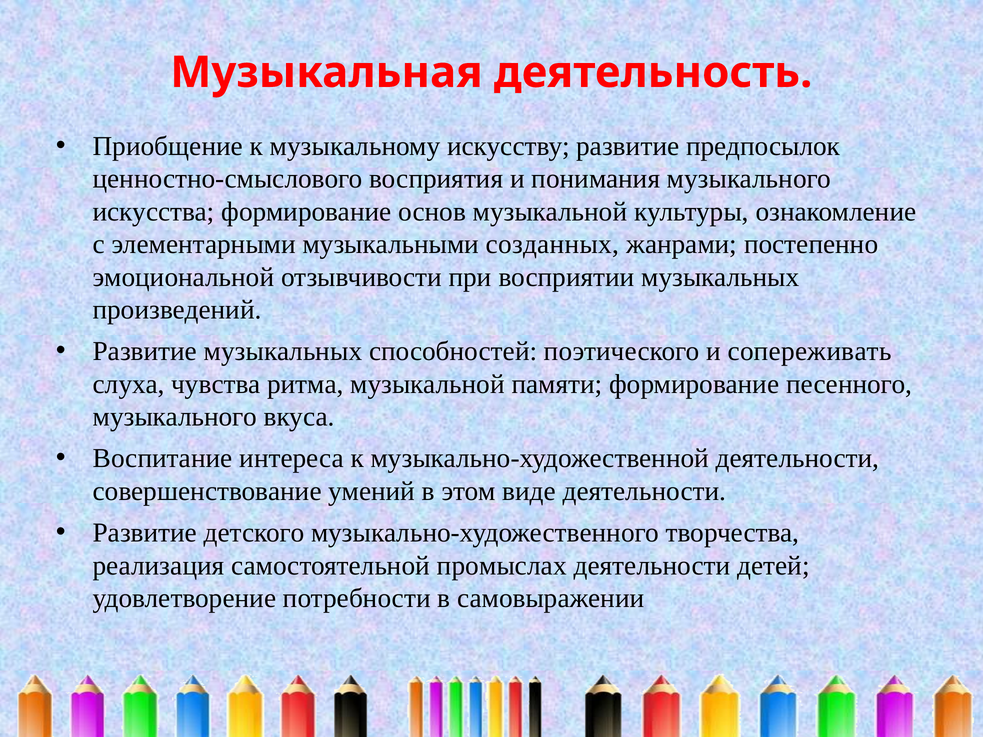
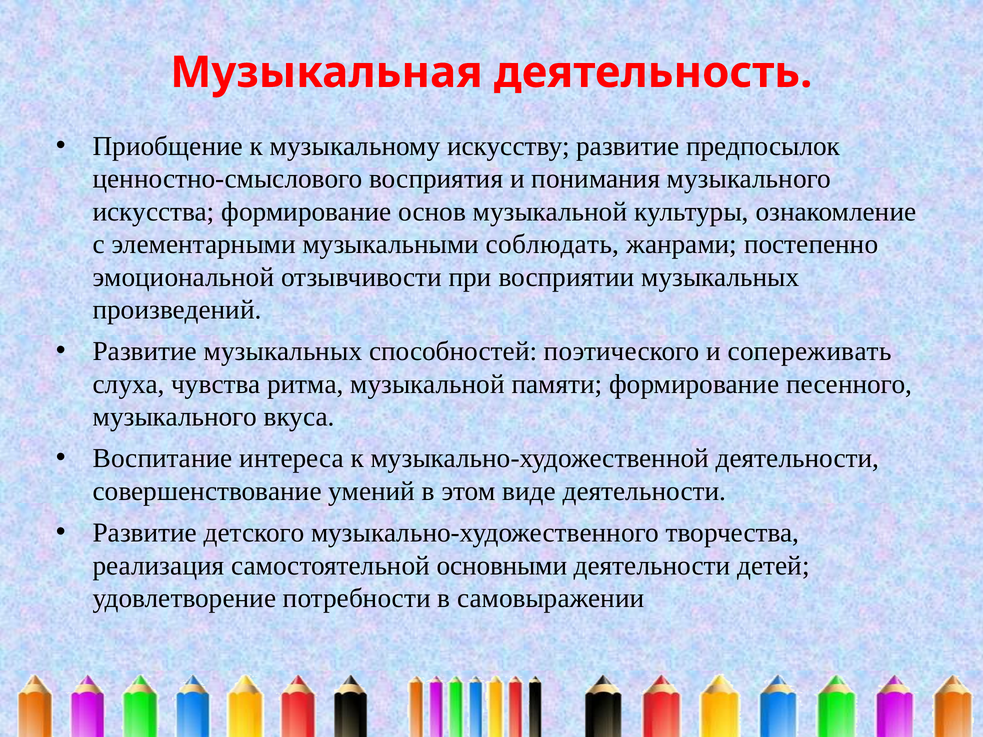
созданных: созданных -> соблюдать
промыслах: промыслах -> основными
